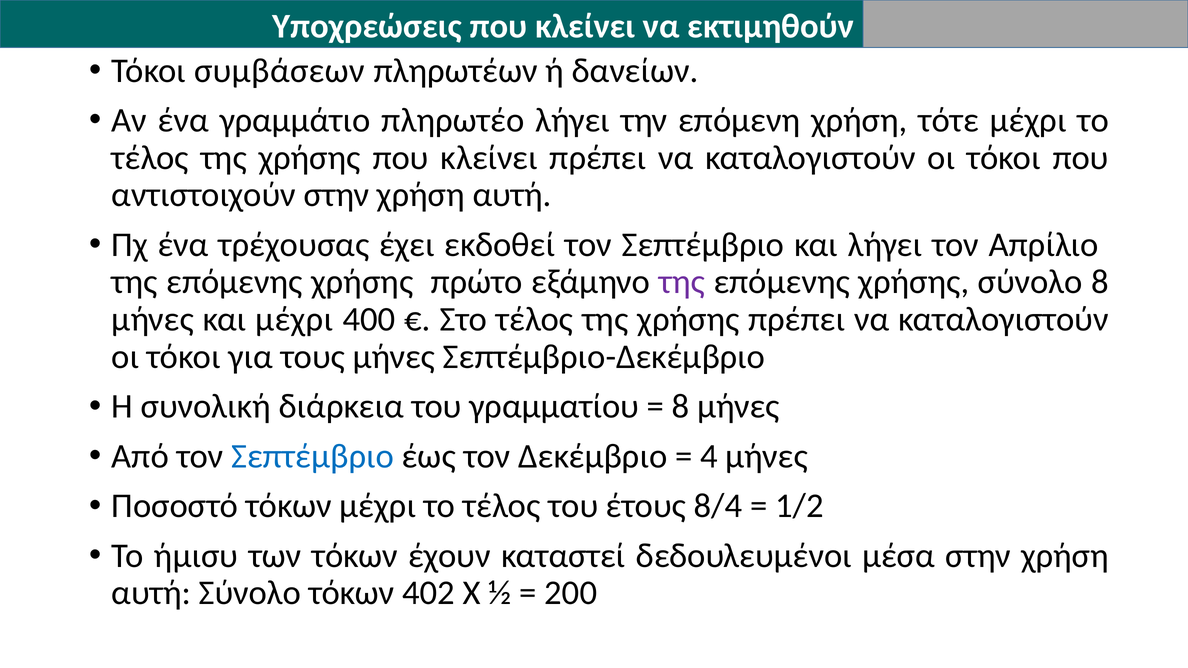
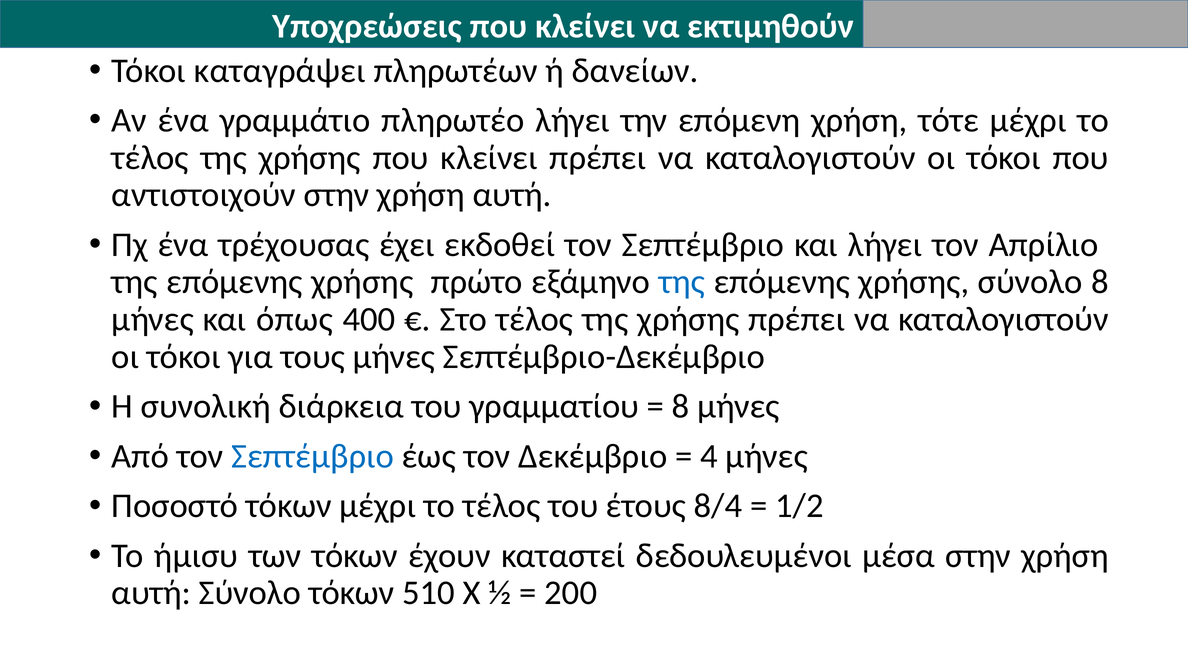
συμβάσεων: συμβάσεων -> καταγράψει
της at (682, 282) colour: purple -> blue
και μέχρι: μέχρι -> όπως
402: 402 -> 510
